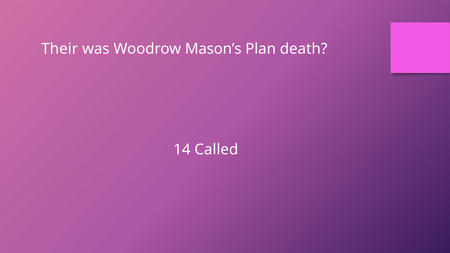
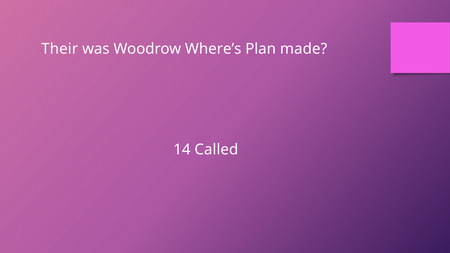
Mason’s: Mason’s -> Where’s
death: death -> made
